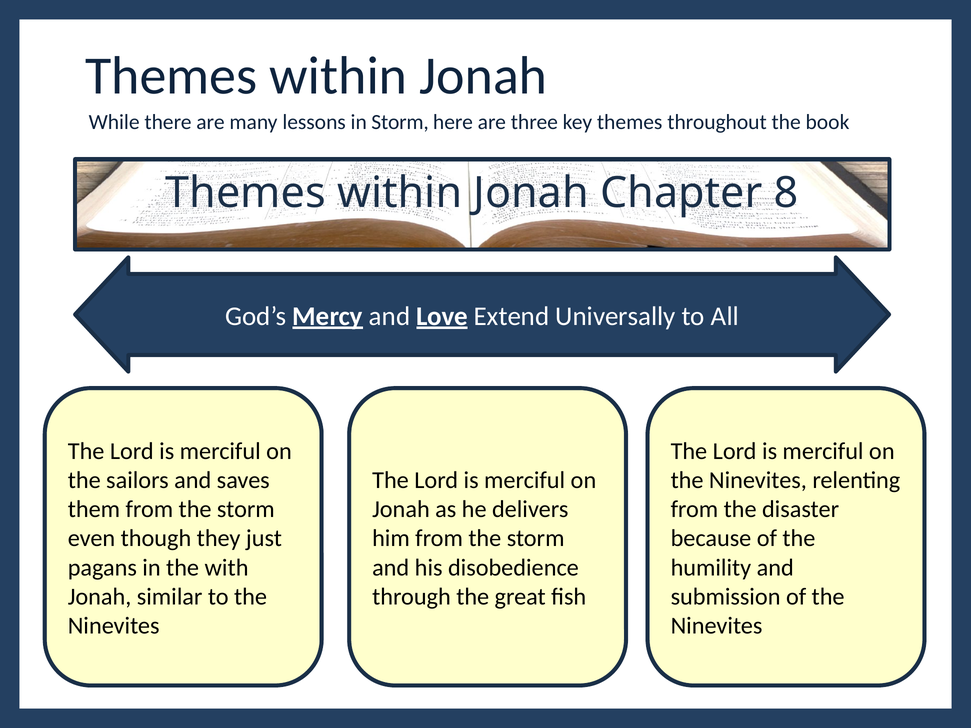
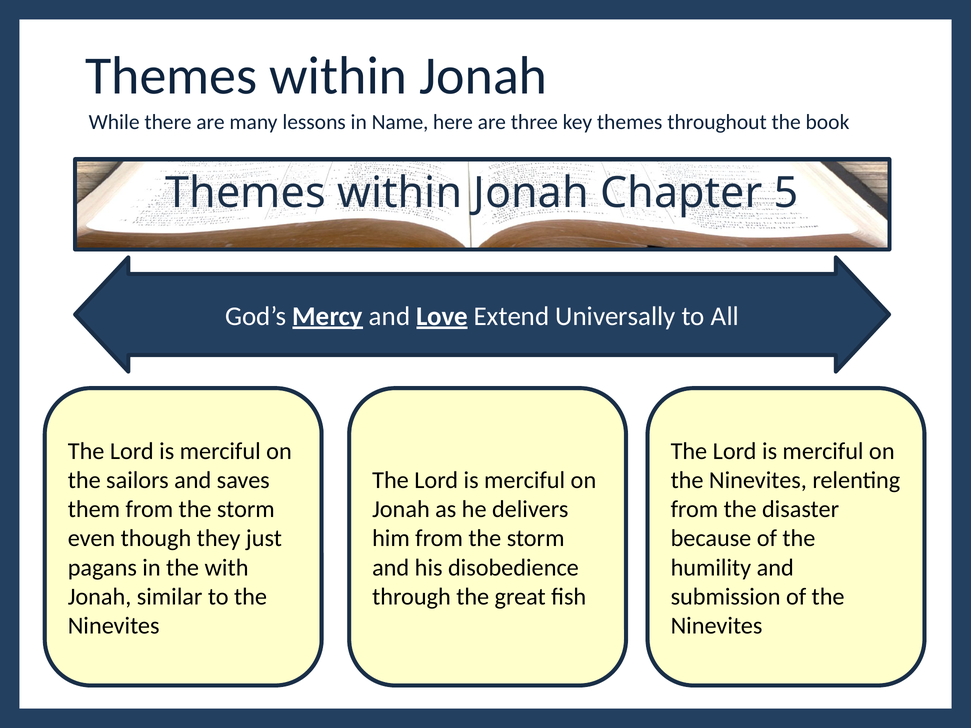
in Storm: Storm -> Name
8: 8 -> 5
